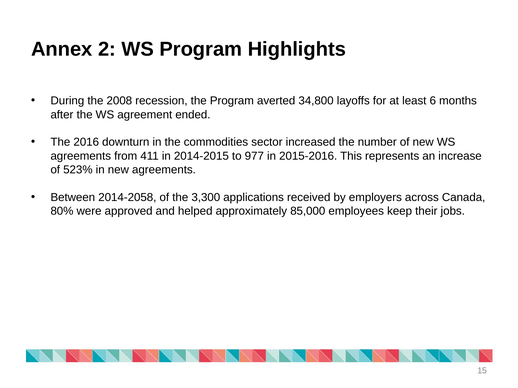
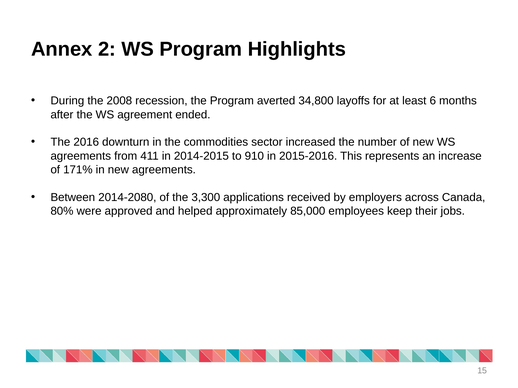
977: 977 -> 910
523%: 523% -> 171%
2014-2058: 2014-2058 -> 2014-2080
